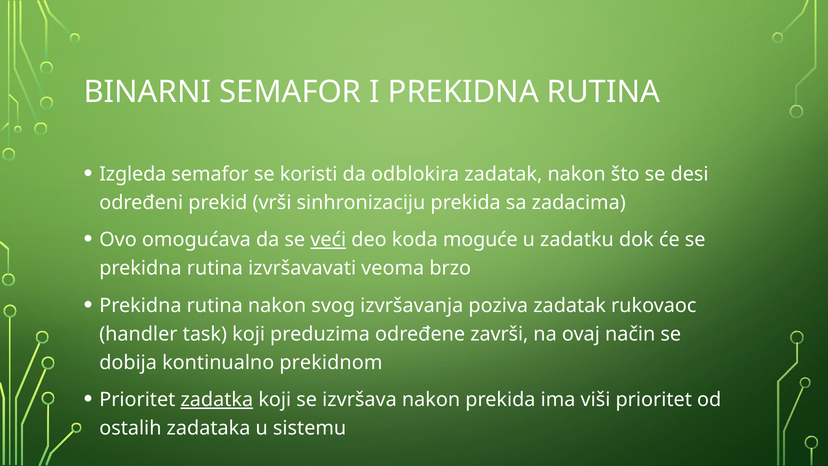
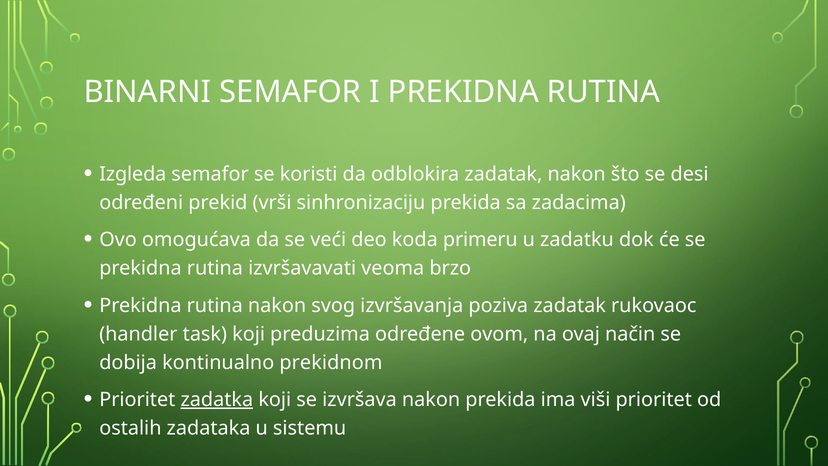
veći underline: present -> none
moguće: moguće -> primeru
završi: završi -> ovom
